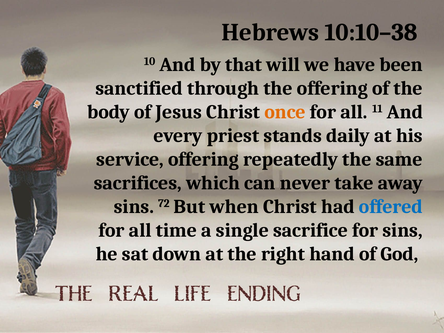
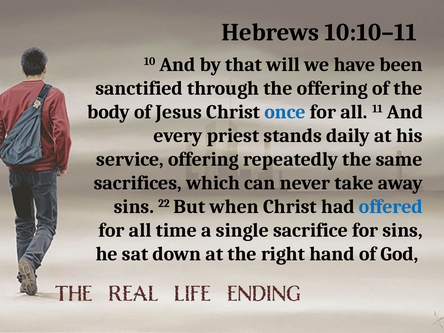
10:10–38: 10:10–38 -> 10:10–11
once colour: orange -> blue
72: 72 -> 22
